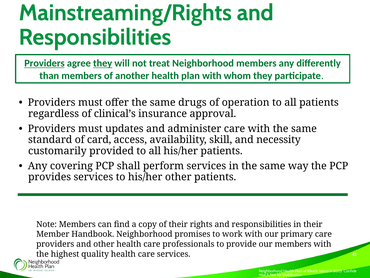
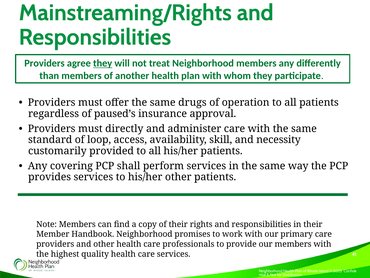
Providers at (44, 63) underline: present -> none
clinical’s: clinical’s -> paused’s
updates: updates -> directly
card: card -> loop
